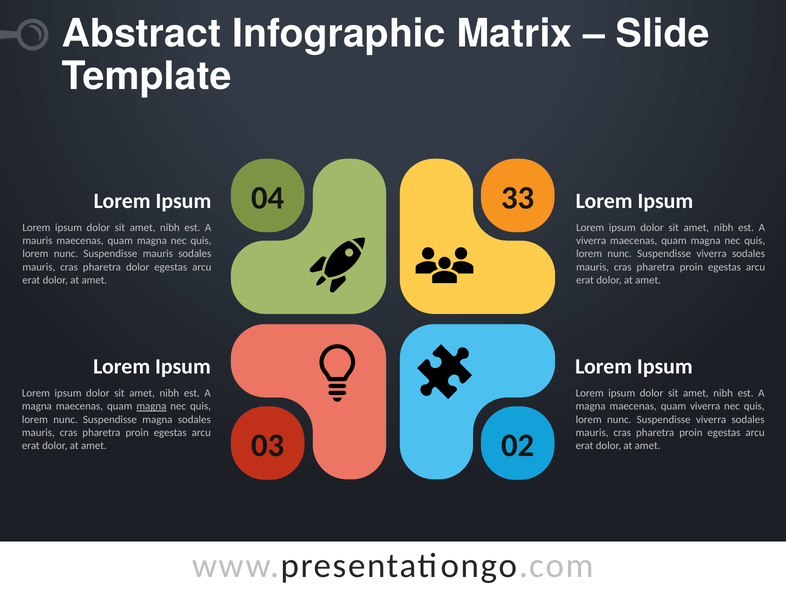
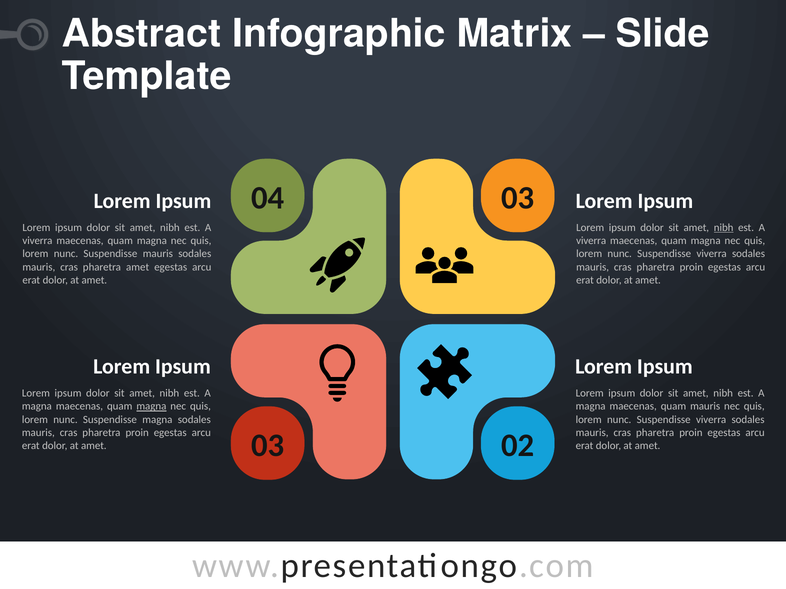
04 33: 33 -> 03
nibh at (724, 228) underline: none -> present
mauris at (37, 241): mauris -> viverra
pharetra dolor: dolor -> amet
quam viverra: viverra -> mauris
